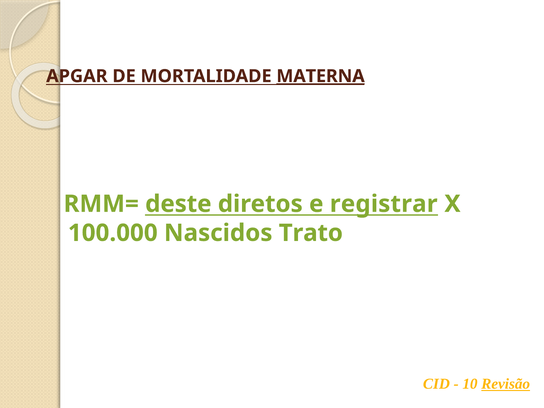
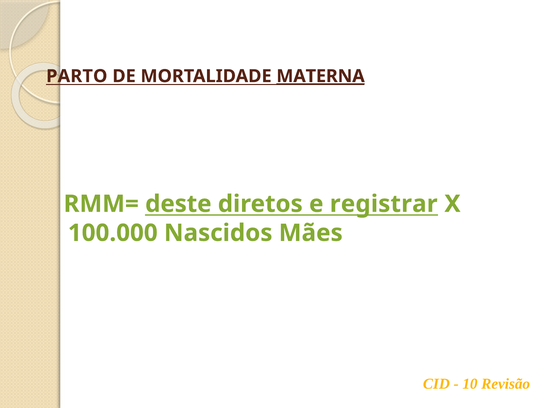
APGAR: APGAR -> PARTO
Trato: Trato -> Mães
Revisão underline: present -> none
